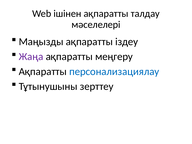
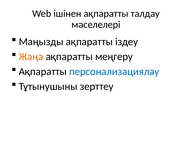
Жаңа colour: purple -> orange
